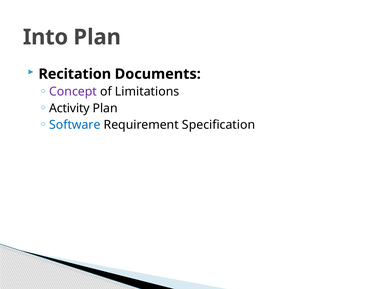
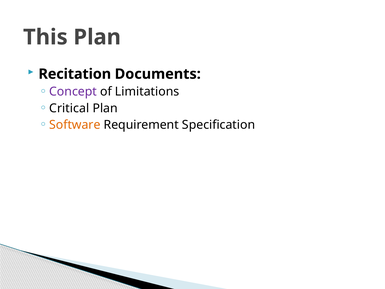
Into: Into -> This
Activity: Activity -> Critical
Software colour: blue -> orange
